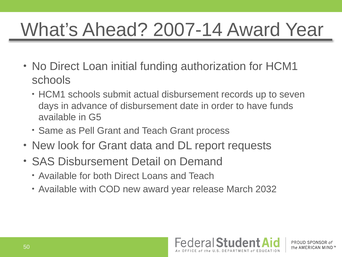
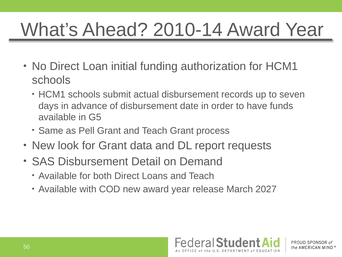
2007-14: 2007-14 -> 2010-14
2032: 2032 -> 2027
